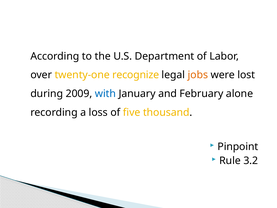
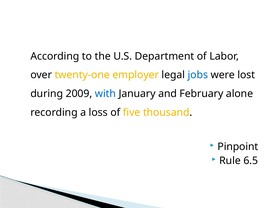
recognize: recognize -> employer
jobs colour: orange -> blue
3.2: 3.2 -> 6.5
